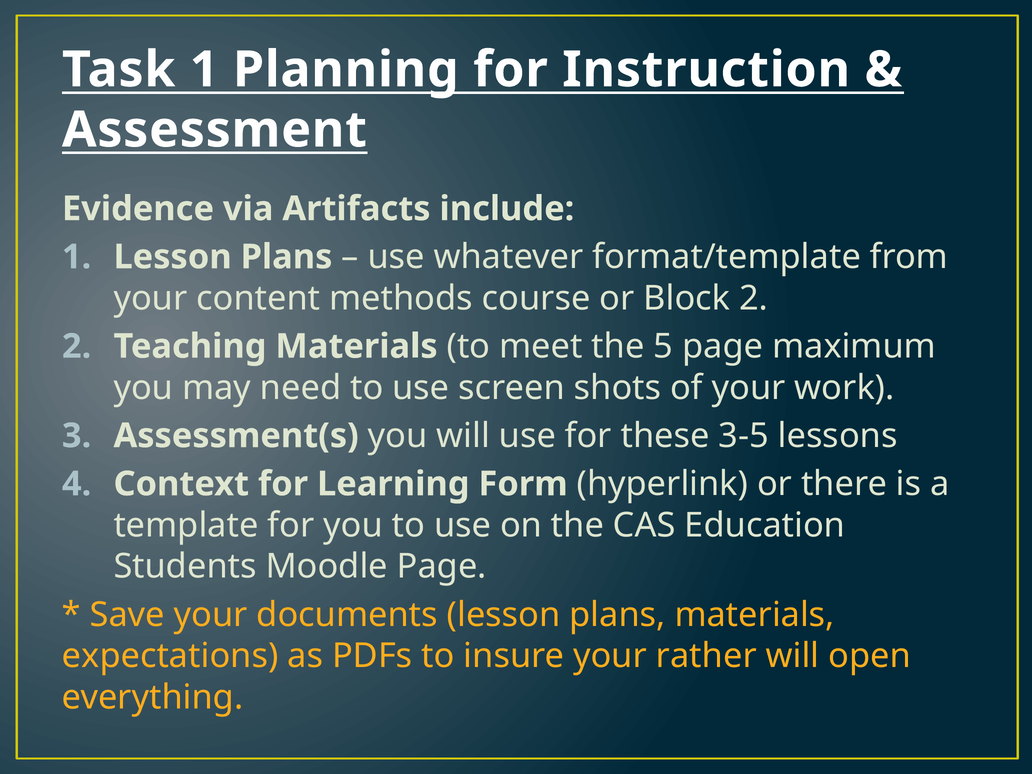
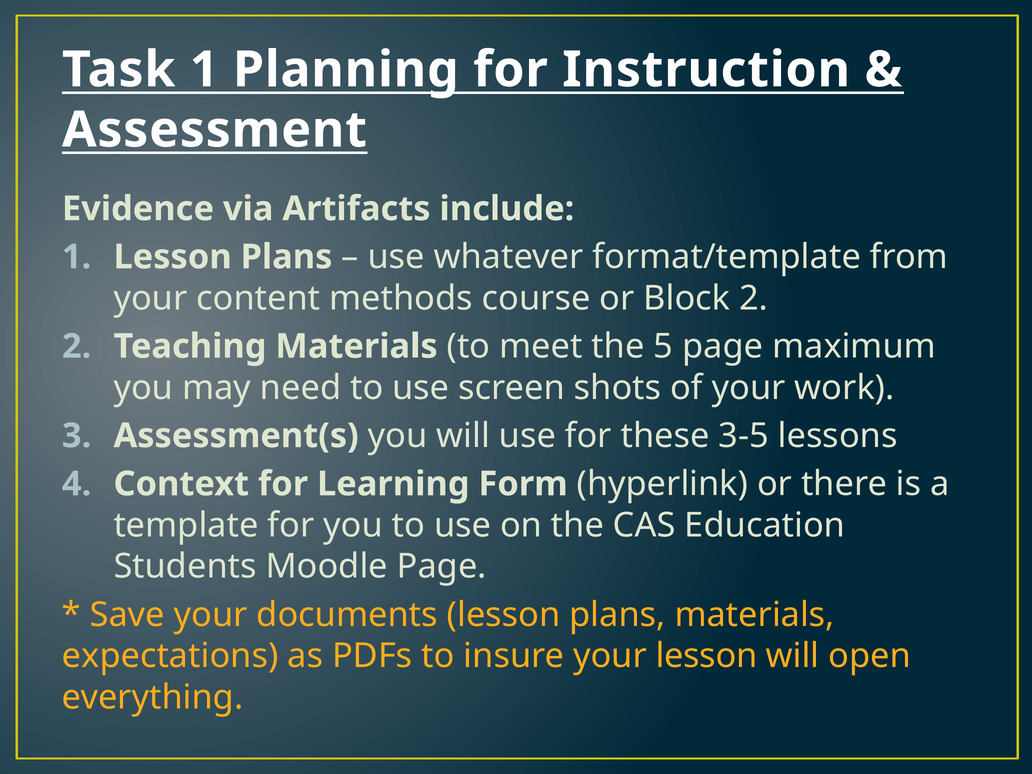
your rather: rather -> lesson
